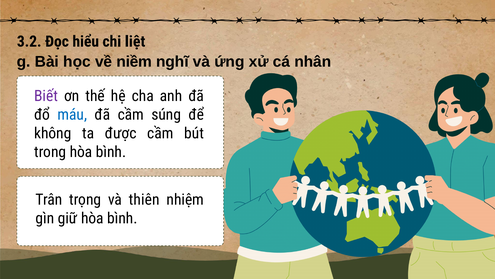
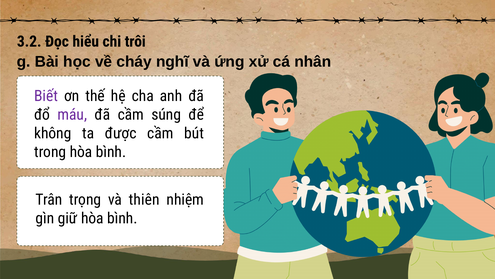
liệt: liệt -> trôi
niềm: niềm -> cháy
máu colour: blue -> purple
